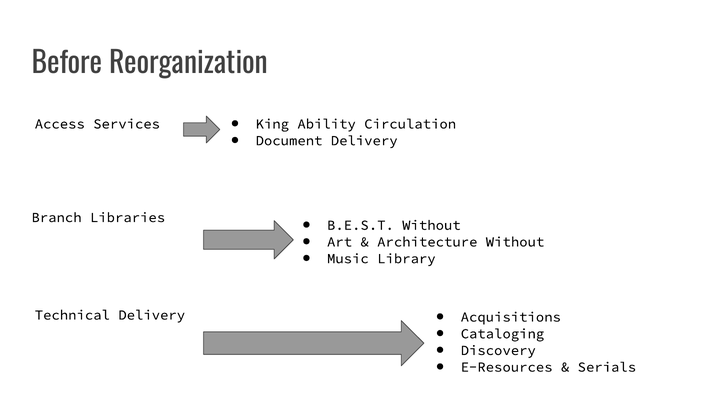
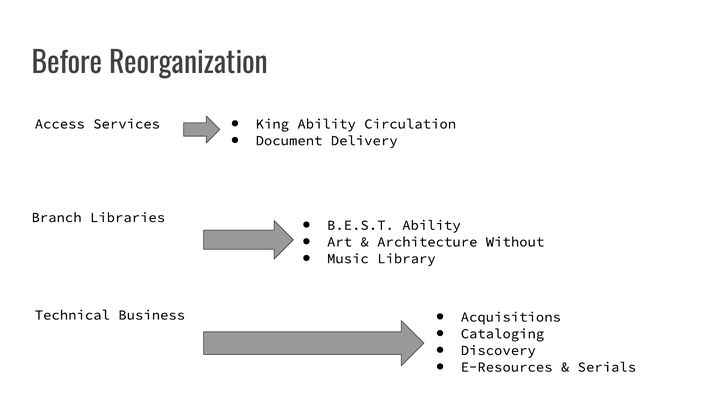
B.E.S.T Without: Without -> Ability
Technical Delivery: Delivery -> Business
